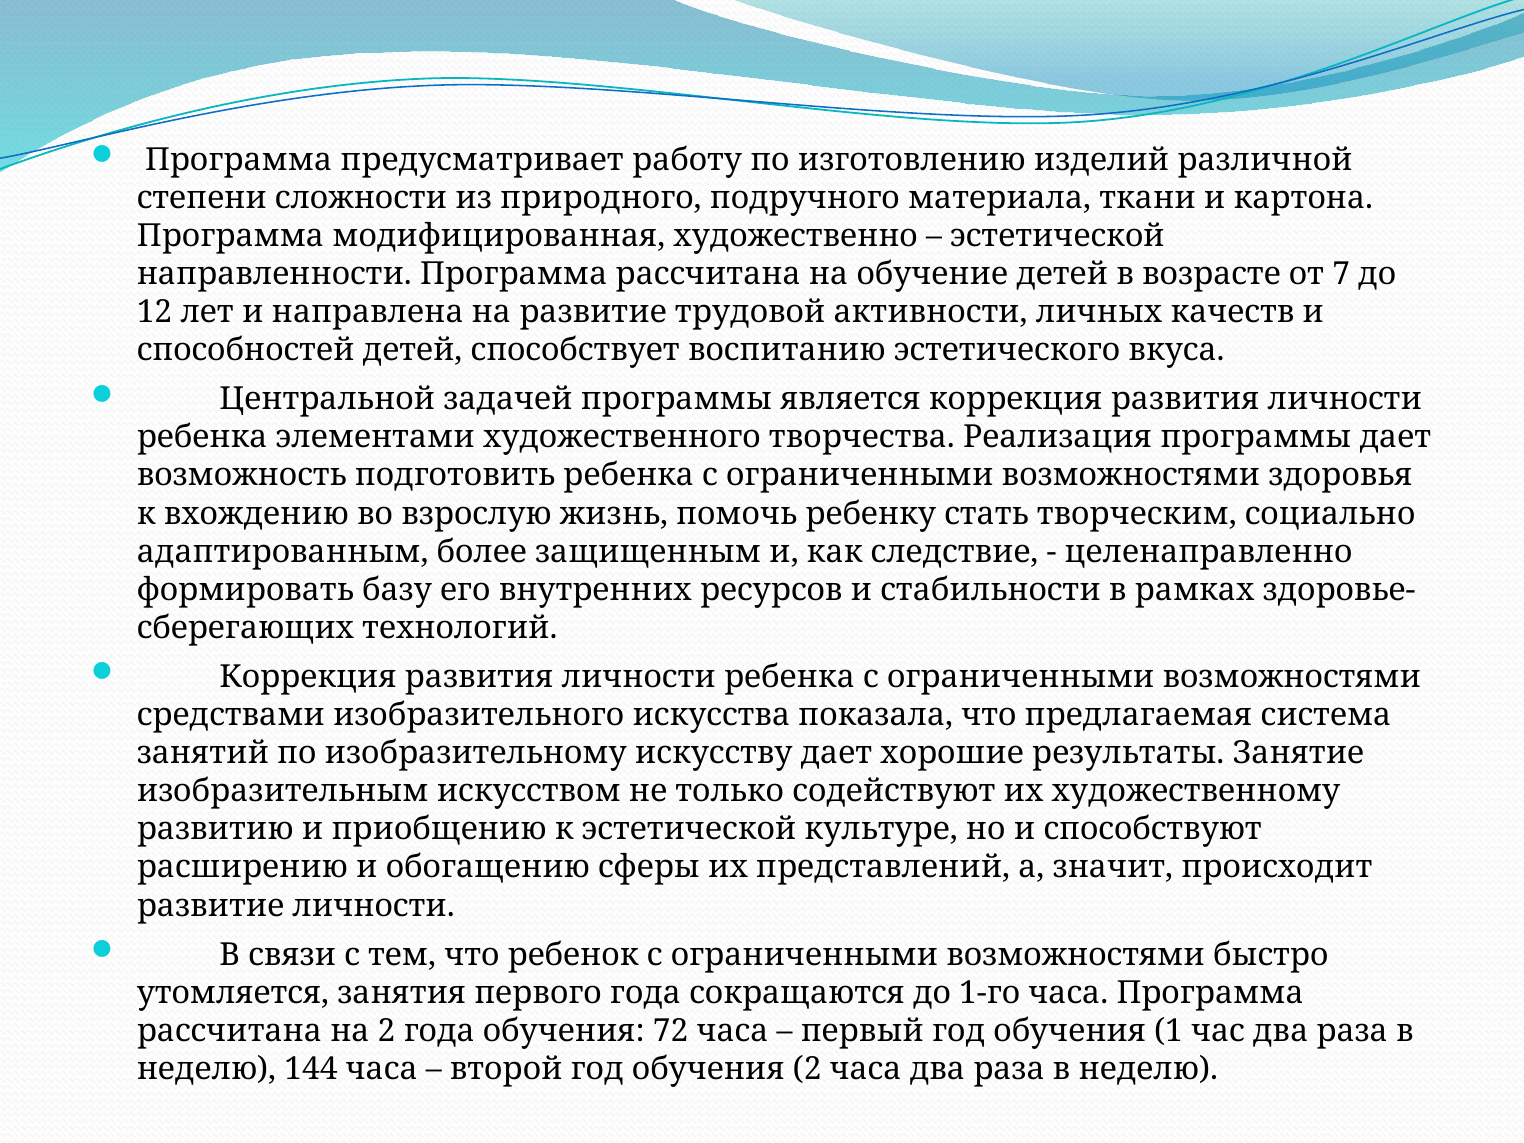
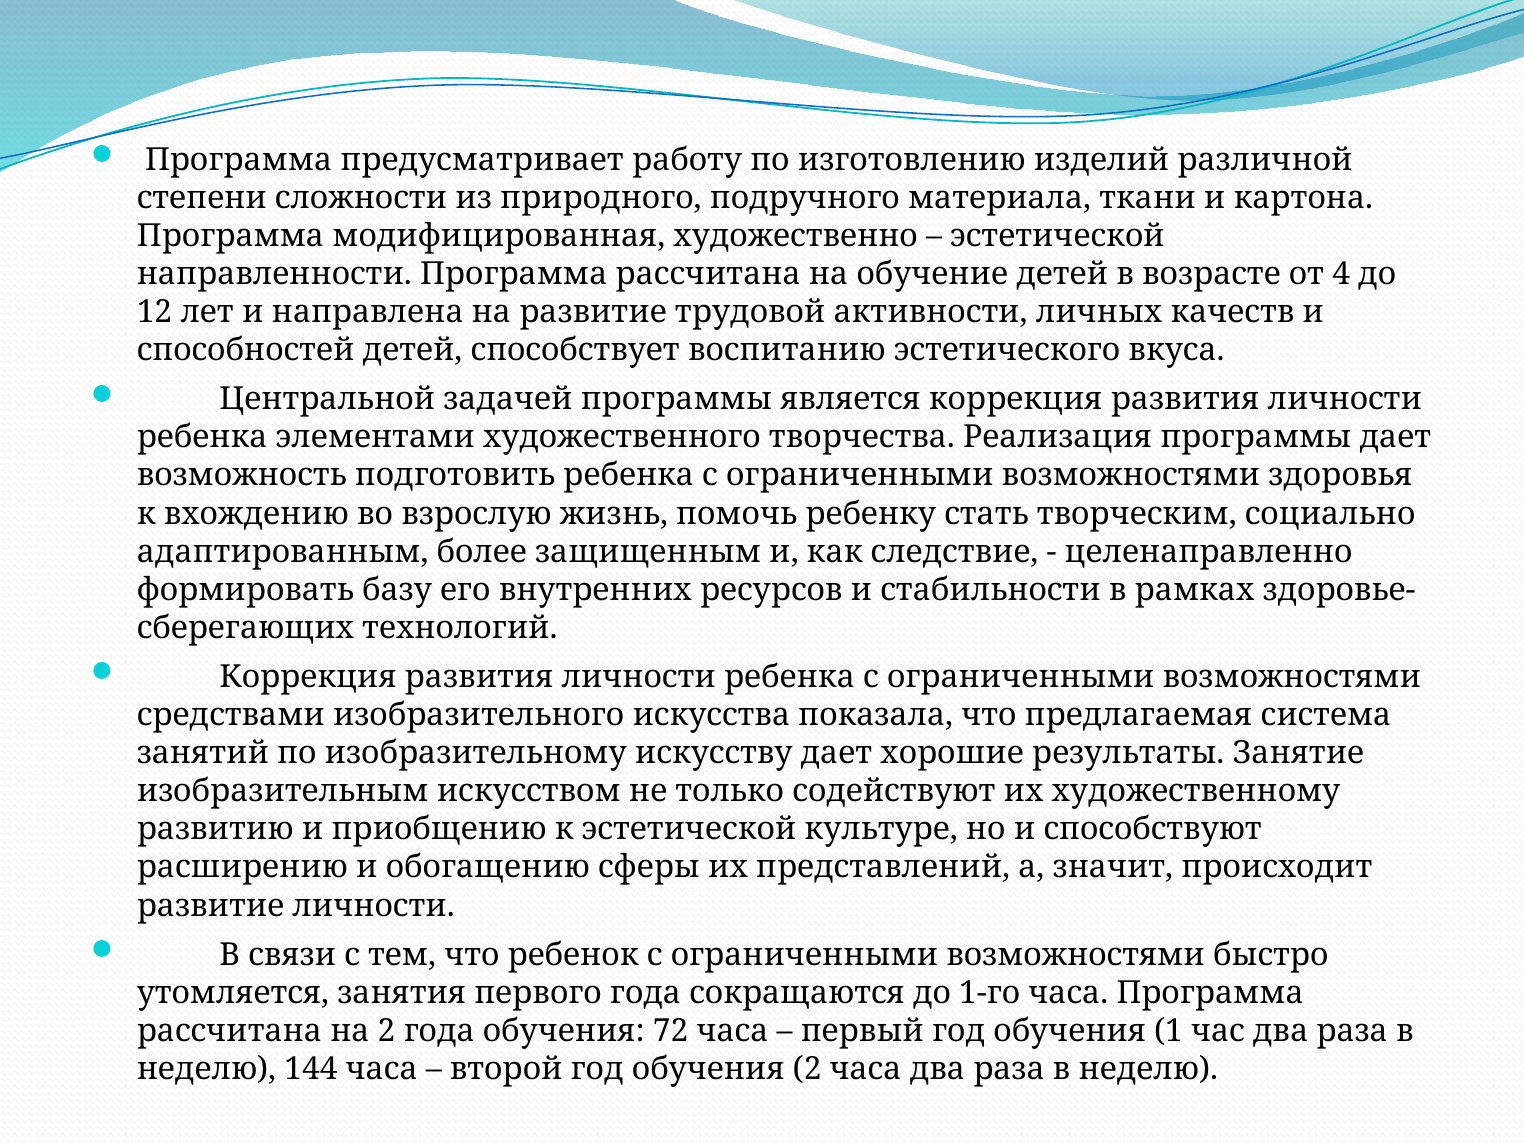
7: 7 -> 4
